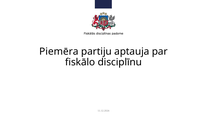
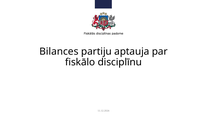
Piemēra: Piemēra -> Bilances
